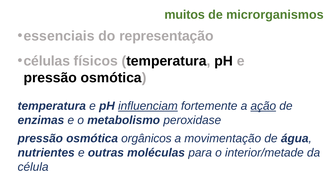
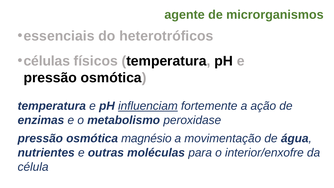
muitos: muitos -> agente
representação: representação -> heterotróficos
ação underline: present -> none
orgânicos: orgânicos -> magnésio
interior/metade: interior/metade -> interior/enxofre
